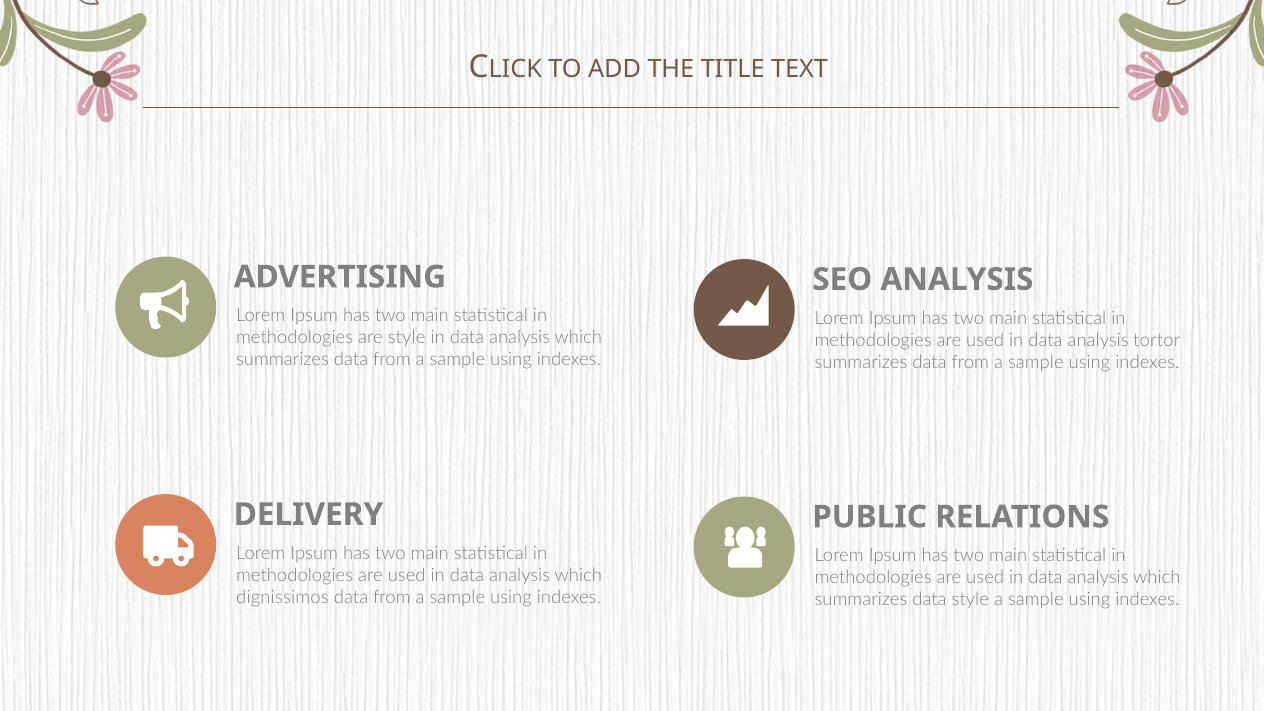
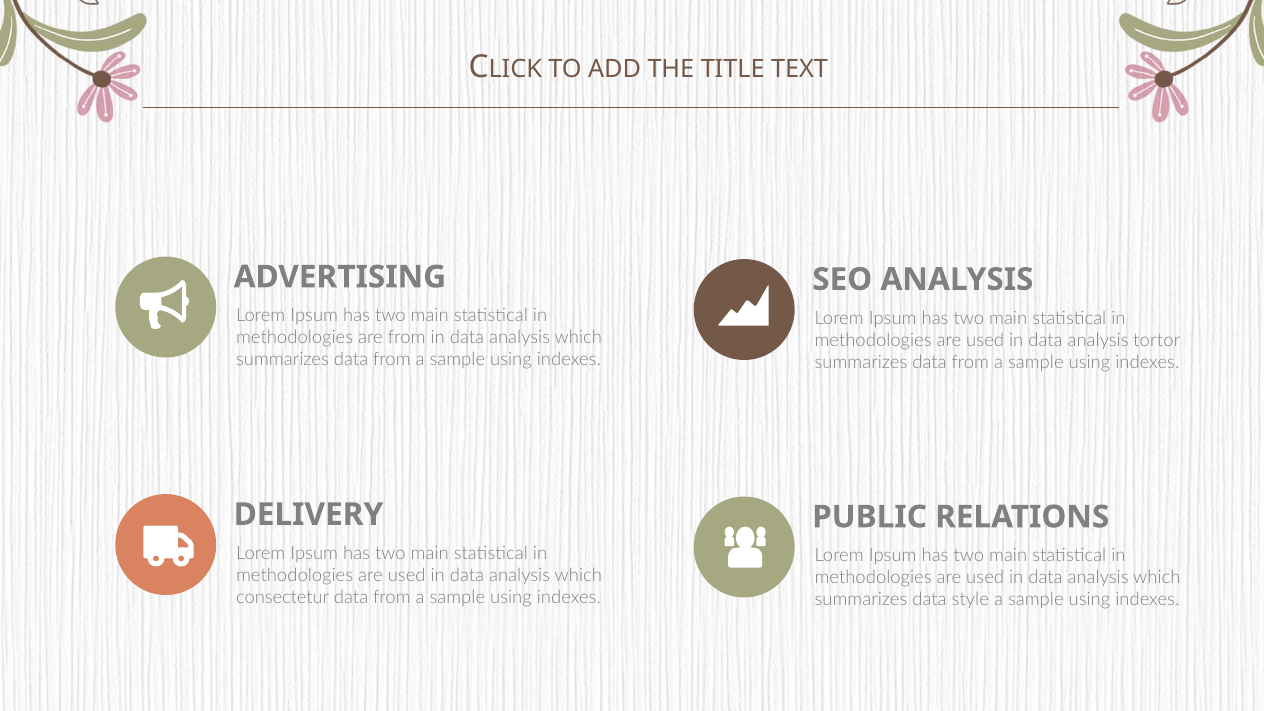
are style: style -> from
dignissimos: dignissimos -> consectetur
